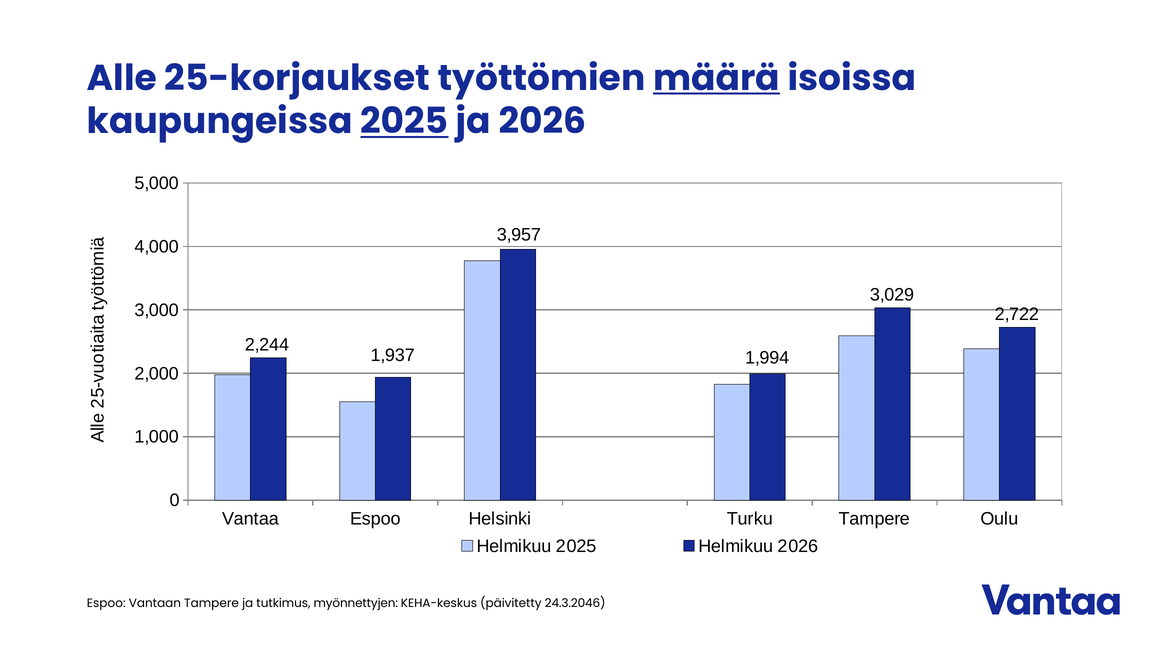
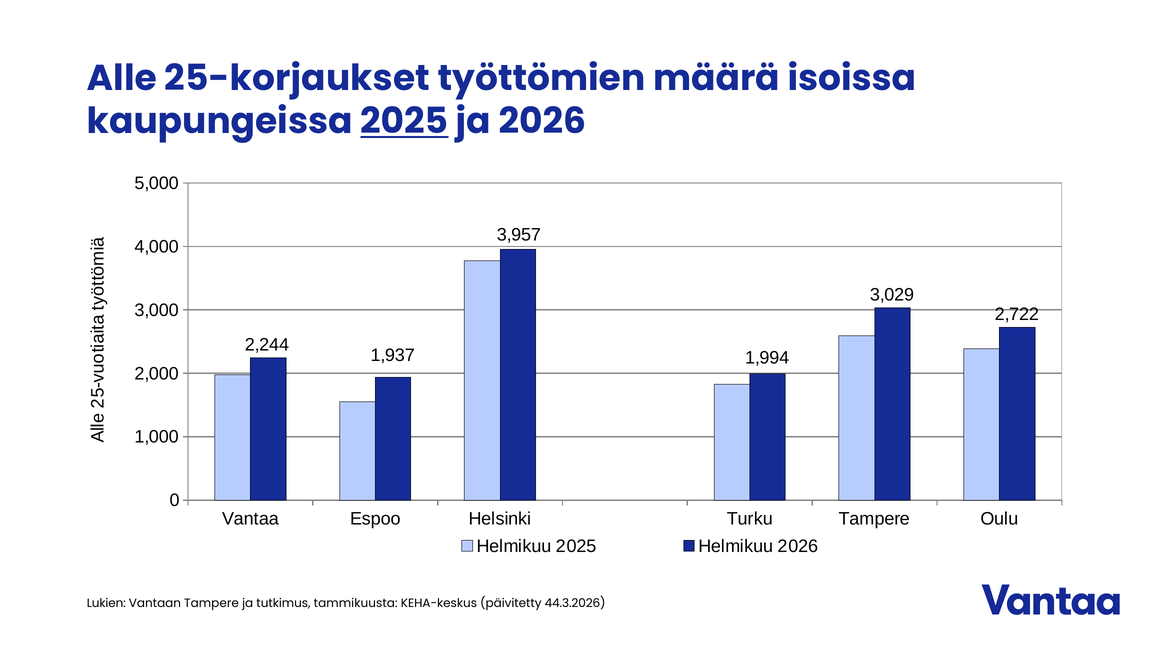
määrä underline: present -> none
Espoo at (106, 603): Espoo -> Lukien
myönnettyjen: myönnettyjen -> tammikuusta
24.3.2046: 24.3.2046 -> 44.3.2026
